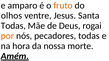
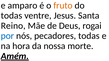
olhos at (11, 16): olhos -> todas
Todas at (13, 26): Todas -> Reino
por colour: orange -> blue
